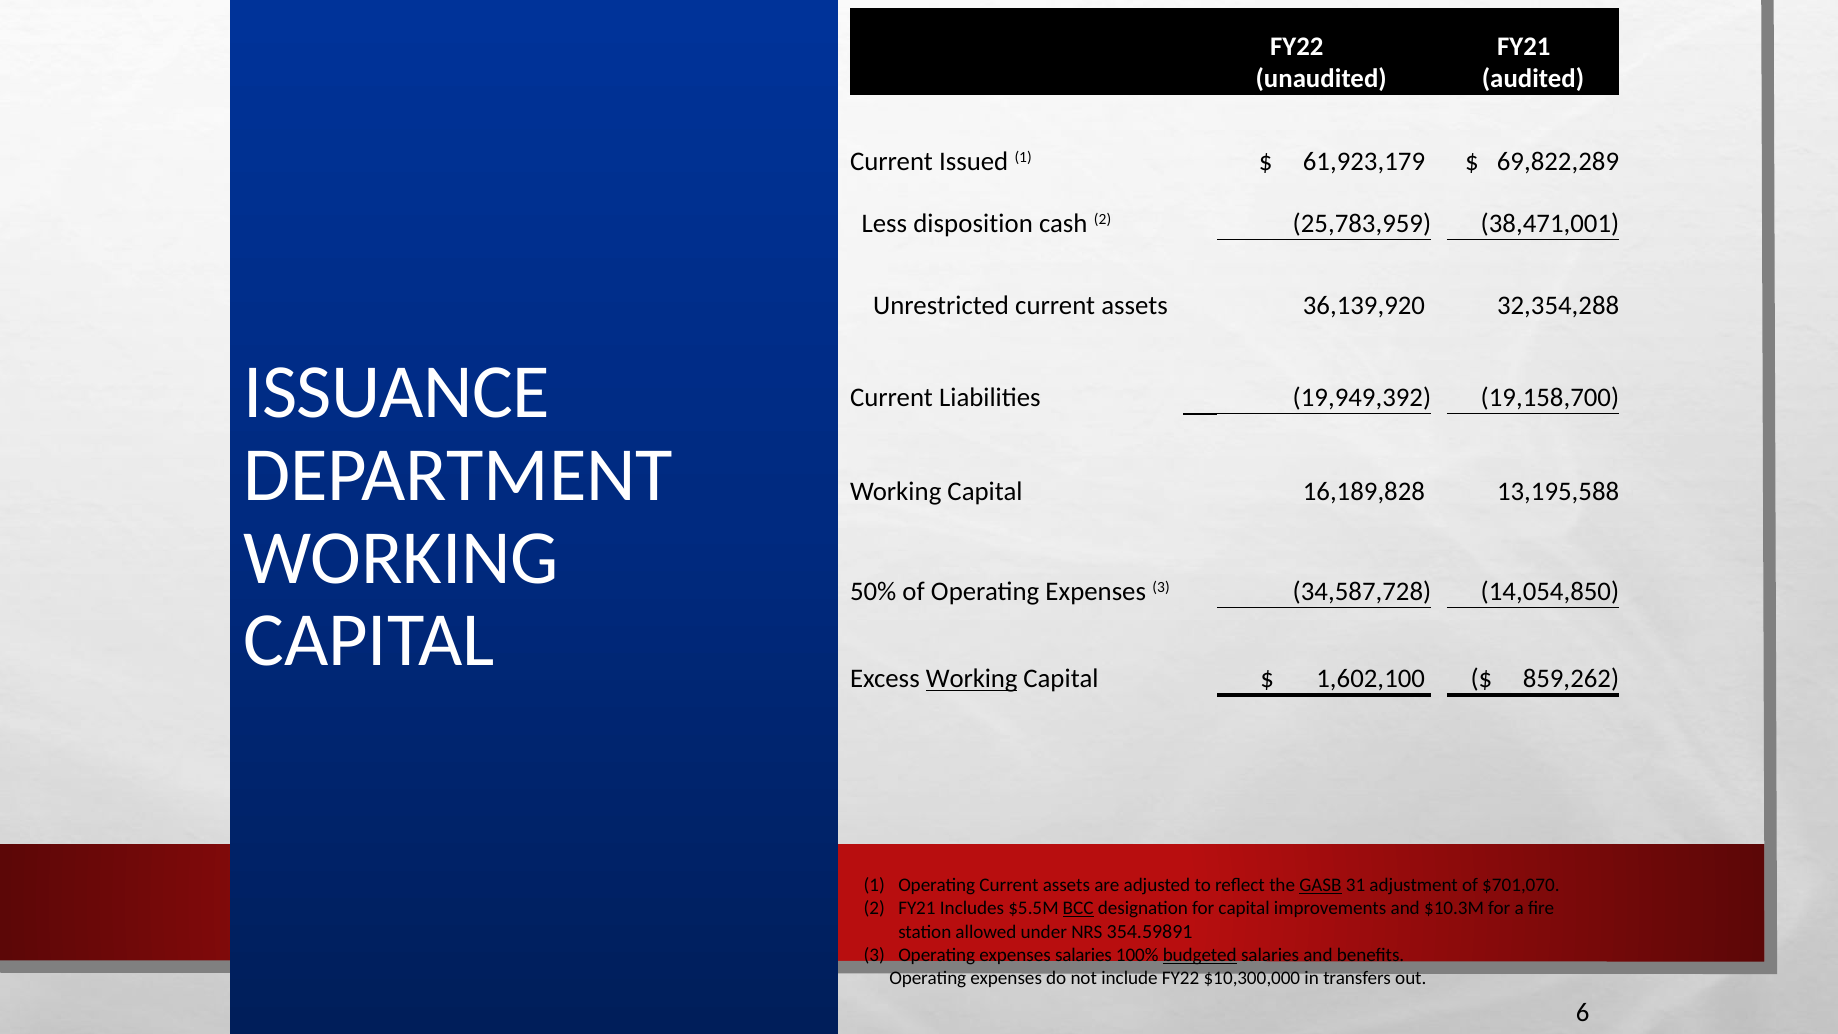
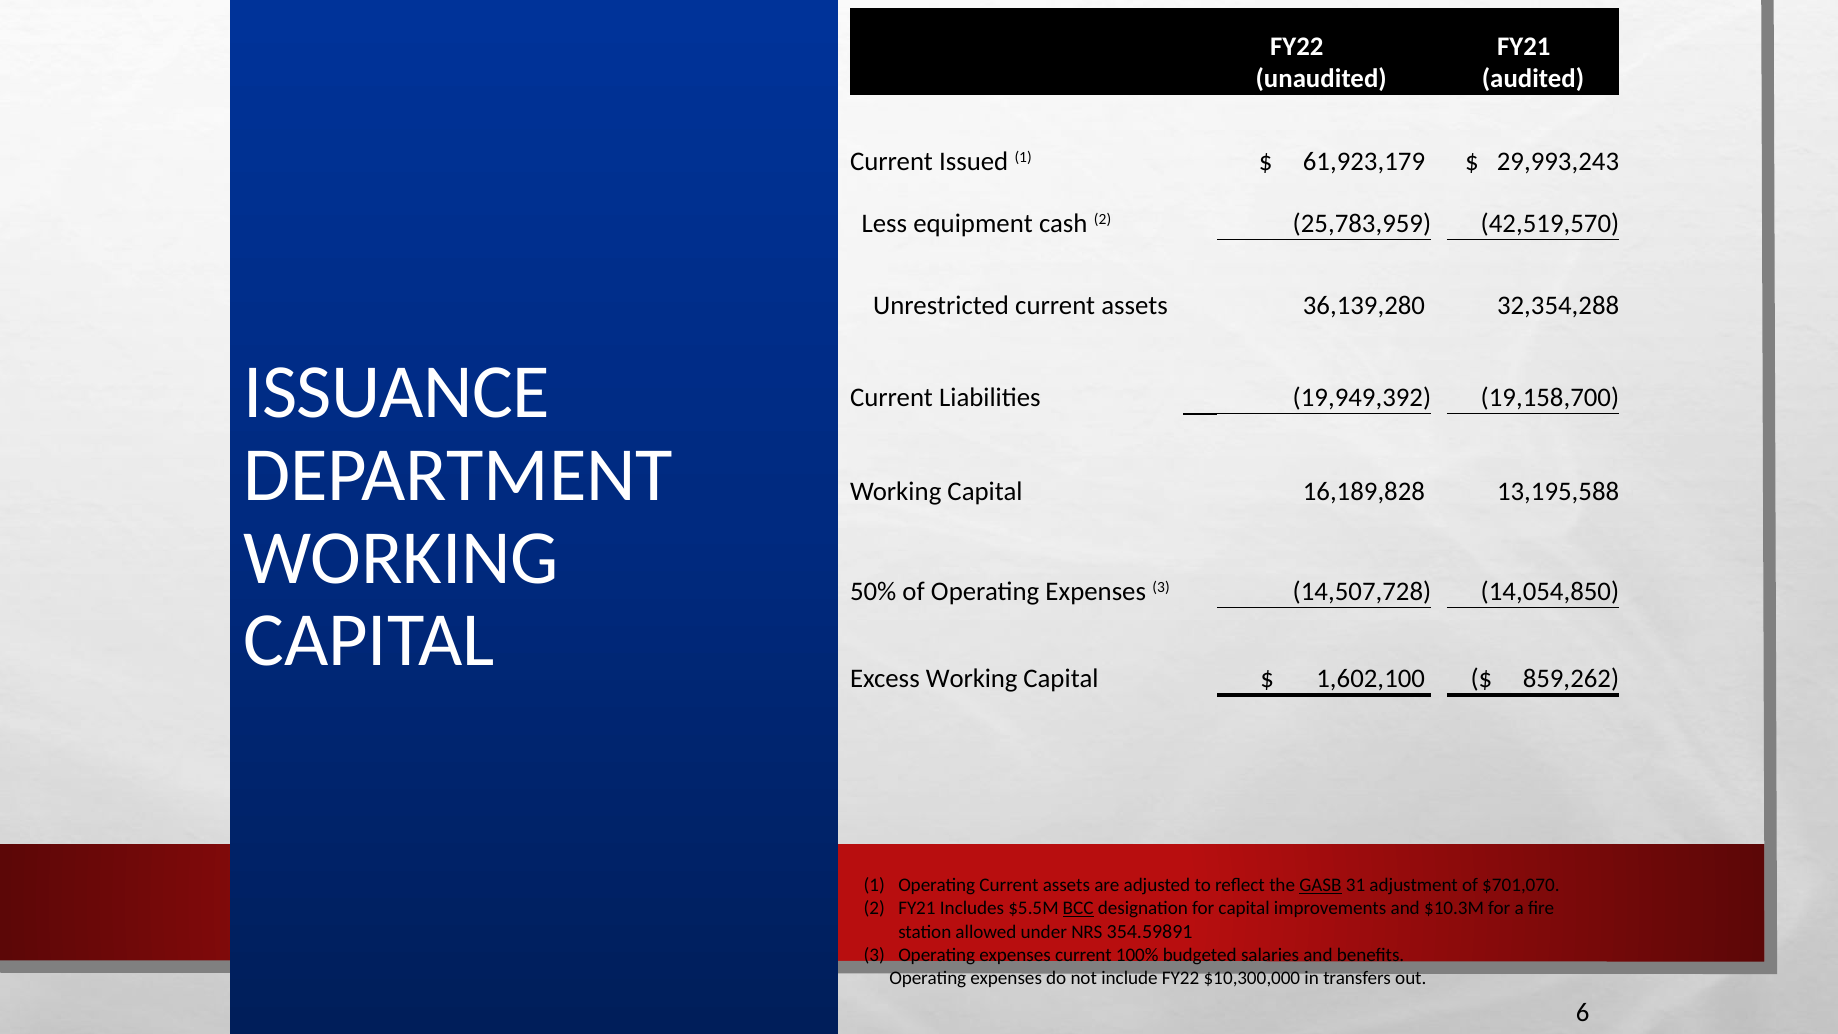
69,822,289: 69,822,289 -> 29,993,243
disposition: disposition -> equipment
38,471,001: 38,471,001 -> 42,519,570
36,139,920: 36,139,920 -> 36,139,280
34,587,728: 34,587,728 -> 14,507,728
Working at (972, 679) underline: present -> none
expenses salaries: salaries -> current
budgeted underline: present -> none
